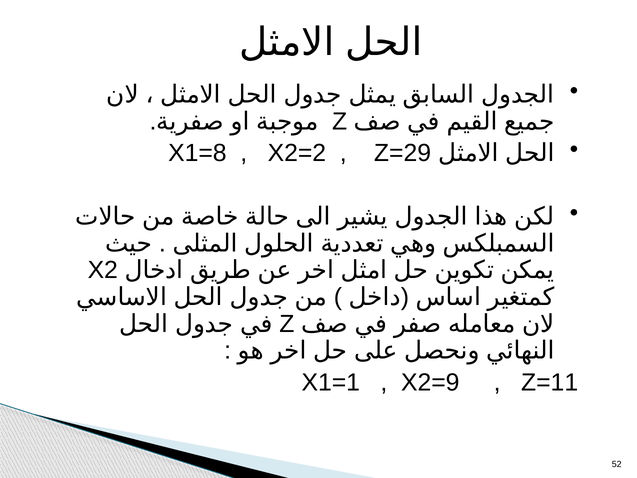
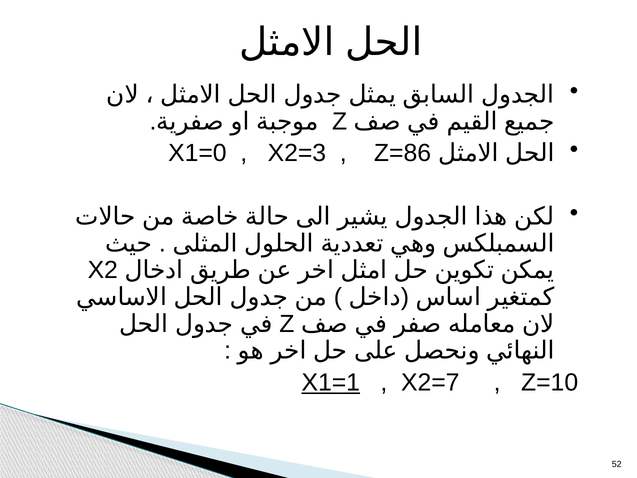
X1=8: X1=8 -> X1=0
X2=2: X2=2 -> X2=3
Z=29: Z=29 -> Z=86
X1=1 underline: none -> present
X2=9: X2=9 -> X2=7
Z=11: Z=11 -> Z=10
